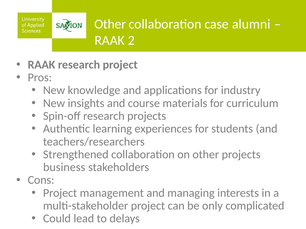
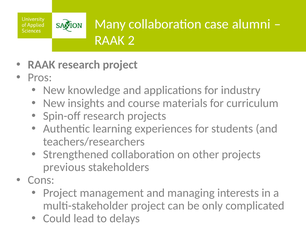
Other at (110, 24): Other -> Many
business: business -> previous
